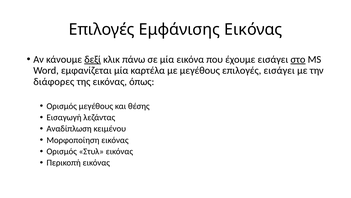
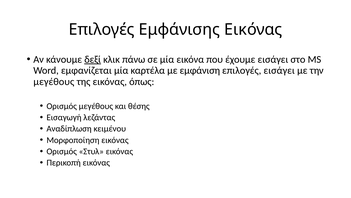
στο underline: present -> none
με μεγέθους: μεγέθους -> εμφάνιση
διάφορες at (54, 81): διάφορες -> μεγέθους
